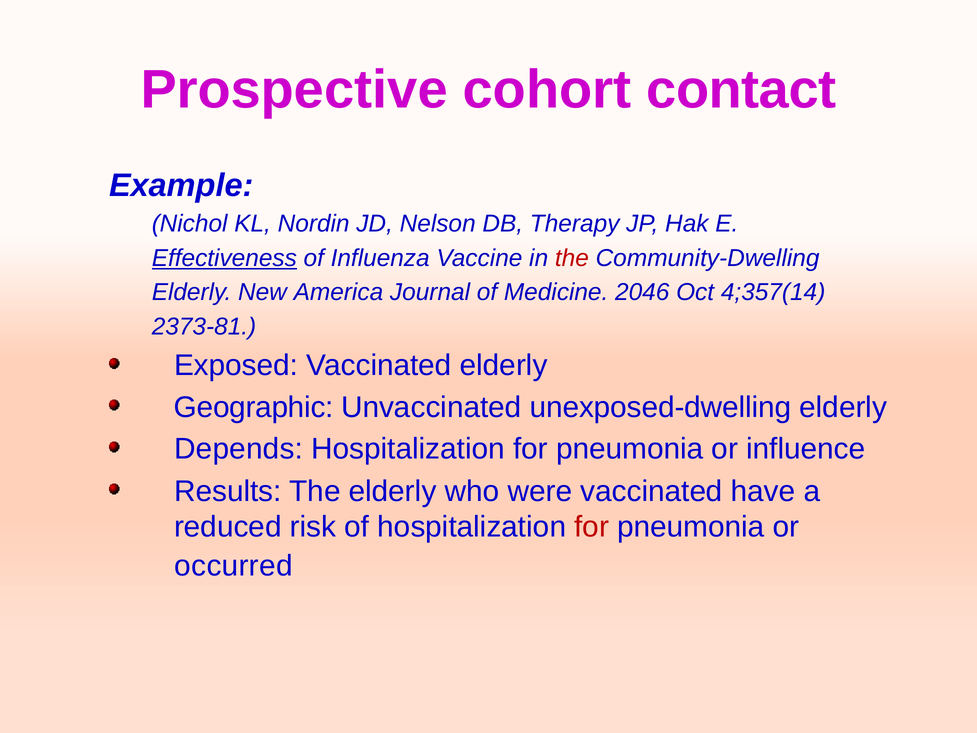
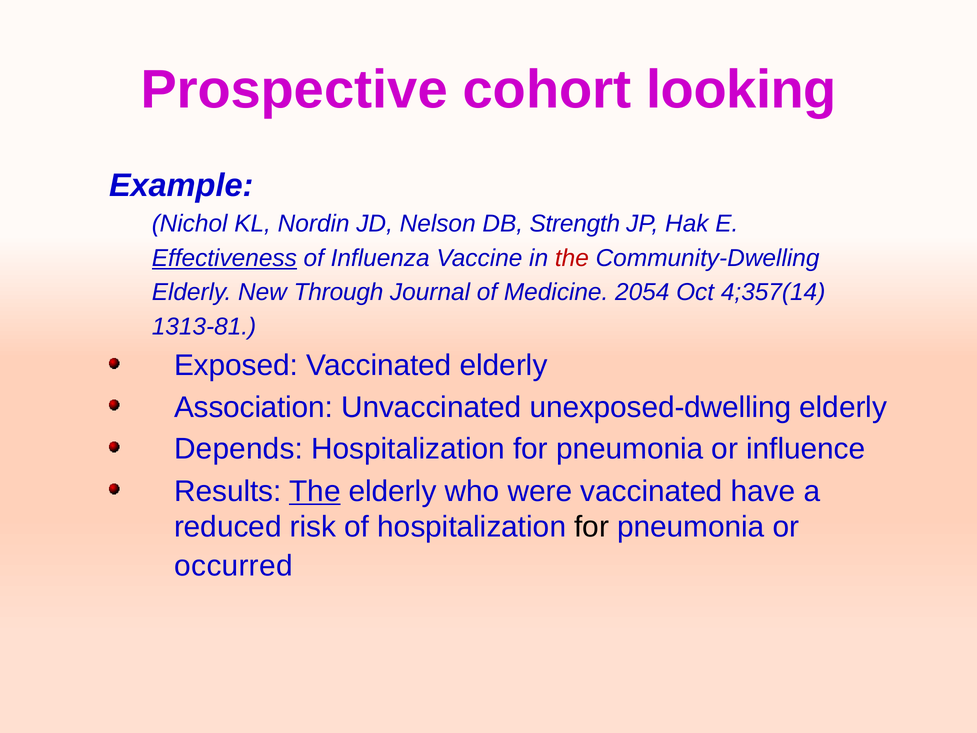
contact: contact -> looking
Therapy: Therapy -> Strength
America: America -> Through
2046: 2046 -> 2054
2373-81: 2373-81 -> 1313-81
Geographic: Geographic -> Association
The at (315, 491) underline: none -> present
for at (592, 527) colour: red -> black
